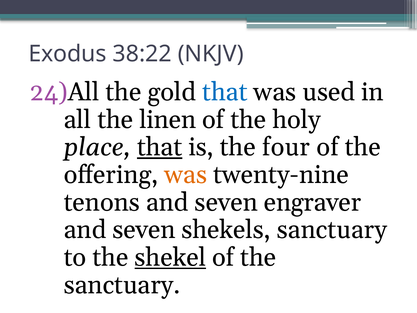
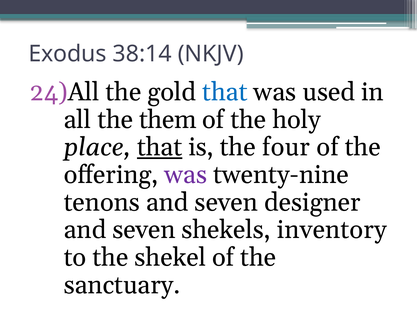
38:22: 38:22 -> 38:14
linen: linen -> them
was at (186, 175) colour: orange -> purple
engraver: engraver -> designer
shekels sanctuary: sanctuary -> inventory
shekel underline: present -> none
